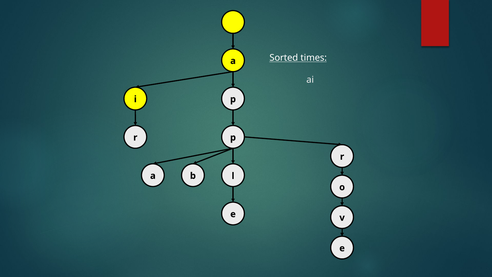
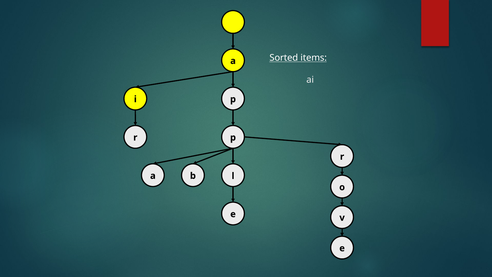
times: times -> items
